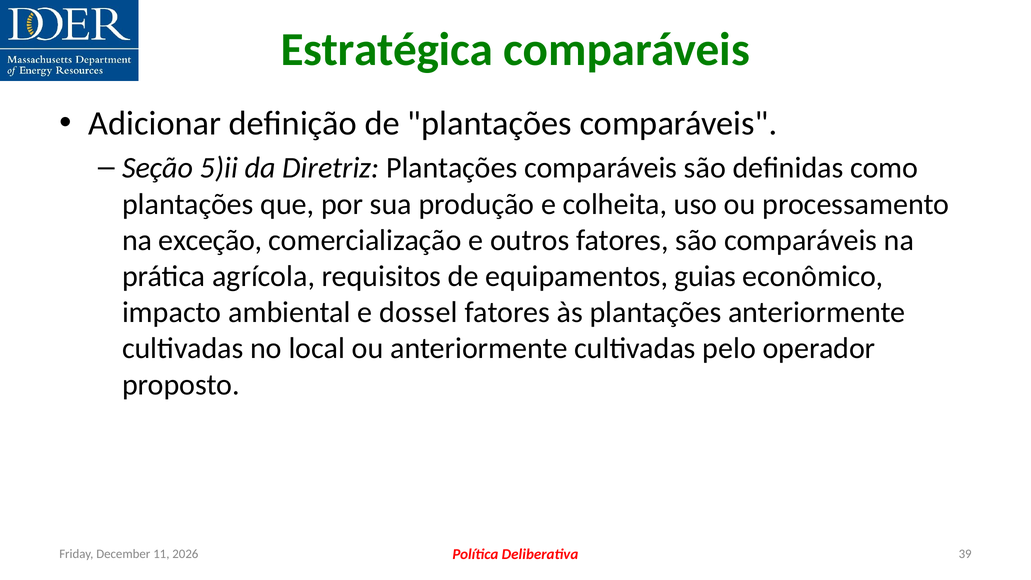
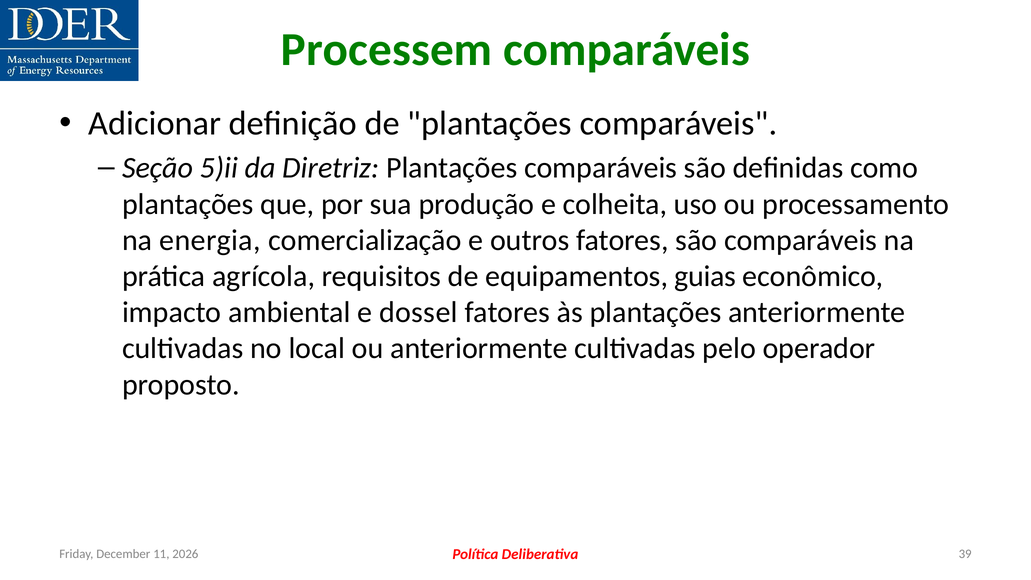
Estratégica: Estratégica -> Processem
exceção: exceção -> energia
